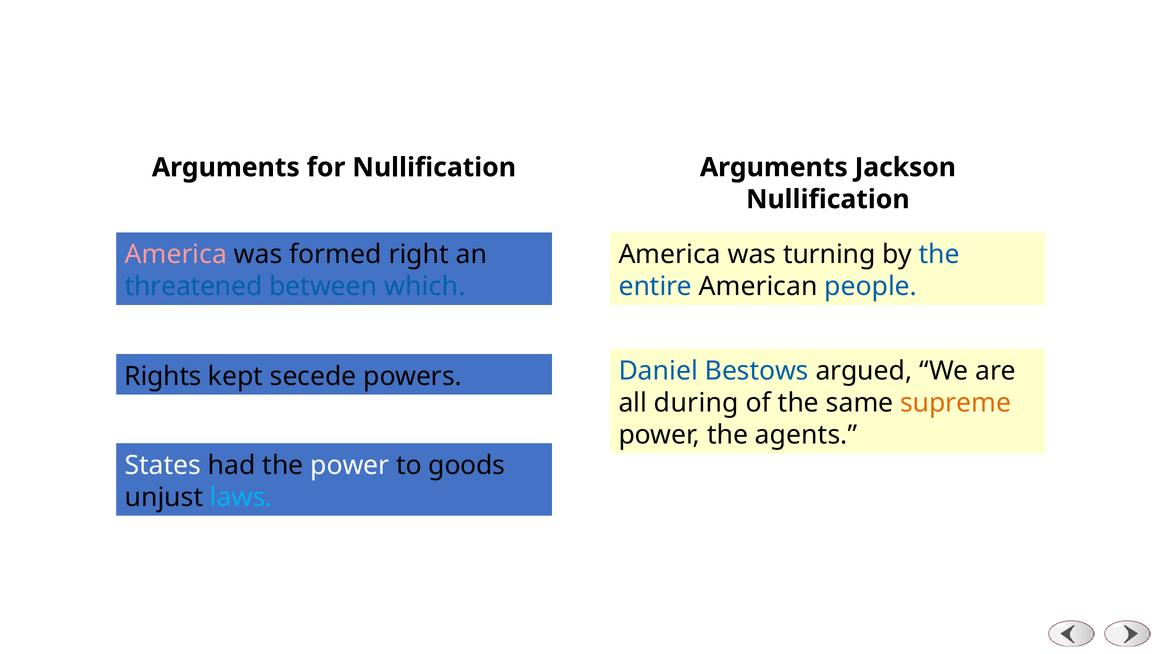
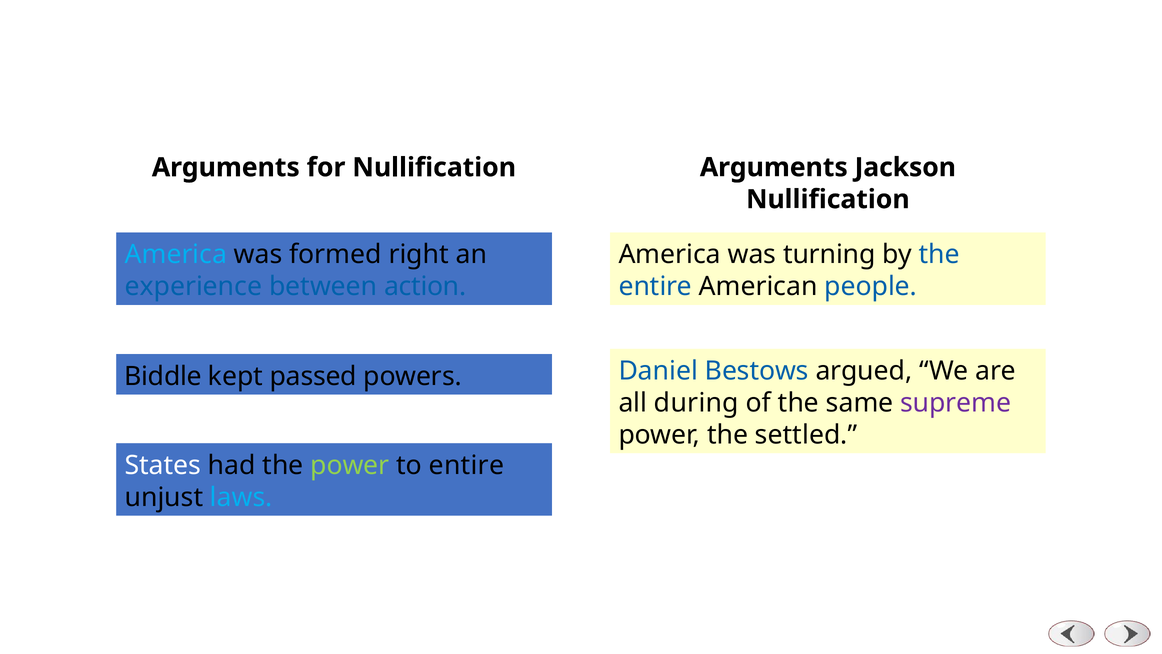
America at (176, 254) colour: pink -> light blue
threatened: threatened -> experience
which: which -> action
Rights: Rights -> Biddle
secede: secede -> passed
supreme colour: orange -> purple
agents: agents -> settled
power at (350, 465) colour: white -> light green
to goods: goods -> entire
